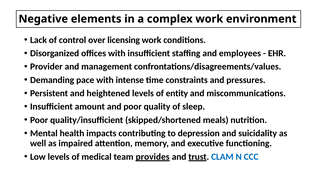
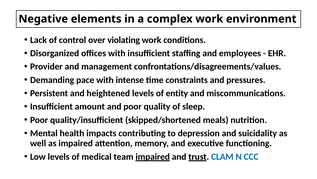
licensing: licensing -> violating
team provides: provides -> impaired
